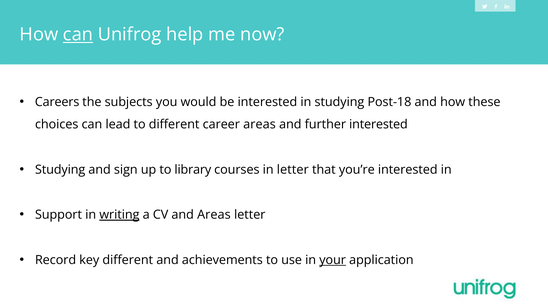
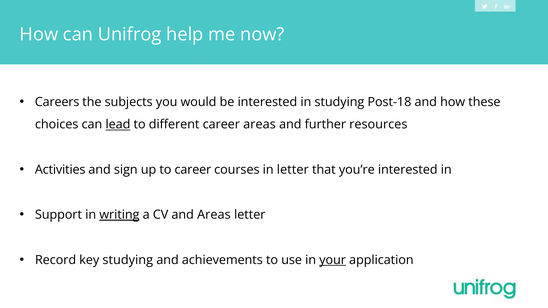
can at (78, 35) underline: present -> none
lead underline: none -> present
further interested: interested -> resources
Studying at (60, 170): Studying -> Activities
to library: library -> career
key different: different -> studying
